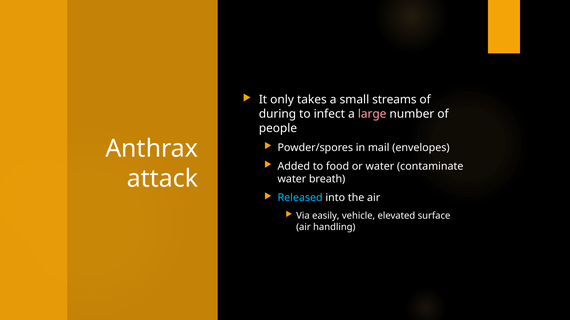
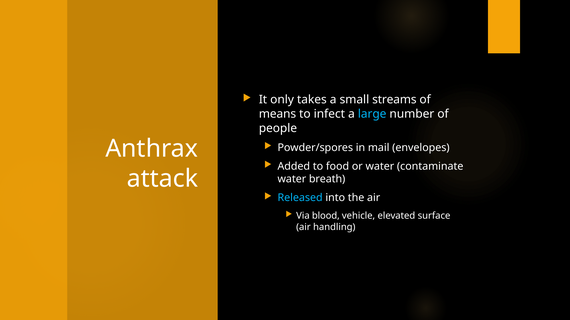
during: during -> means
large colour: pink -> light blue
easily: easily -> blood
